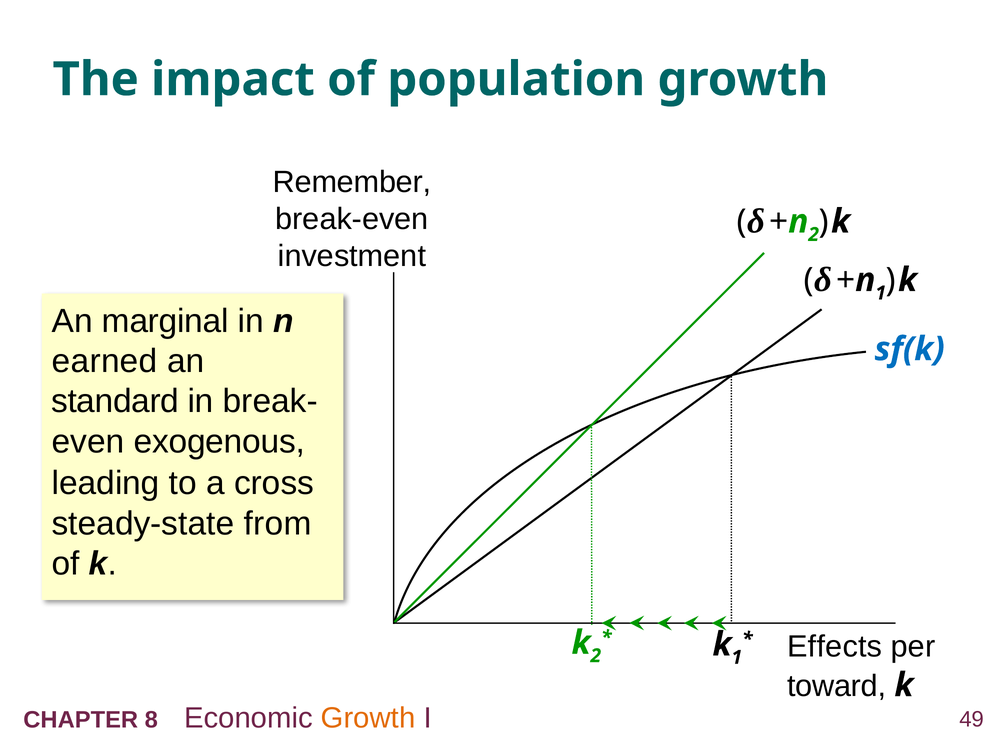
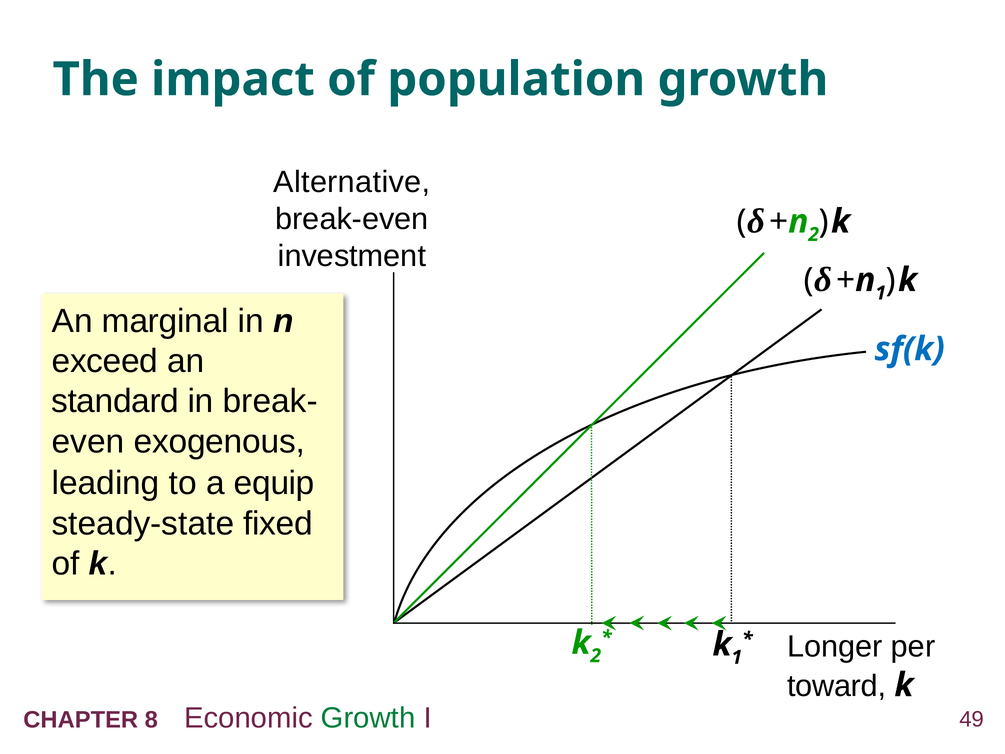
Remember: Remember -> Alternative
earned: earned -> exceed
cross: cross -> equip
from: from -> fixed
Effects: Effects -> Longer
Growth at (368, 718) colour: orange -> green
